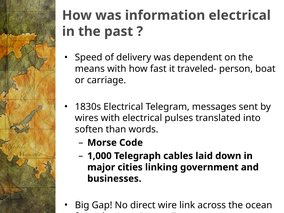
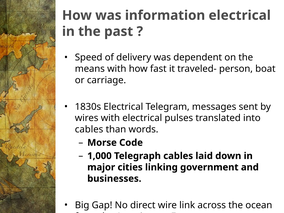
soften at (89, 129): soften -> cables
